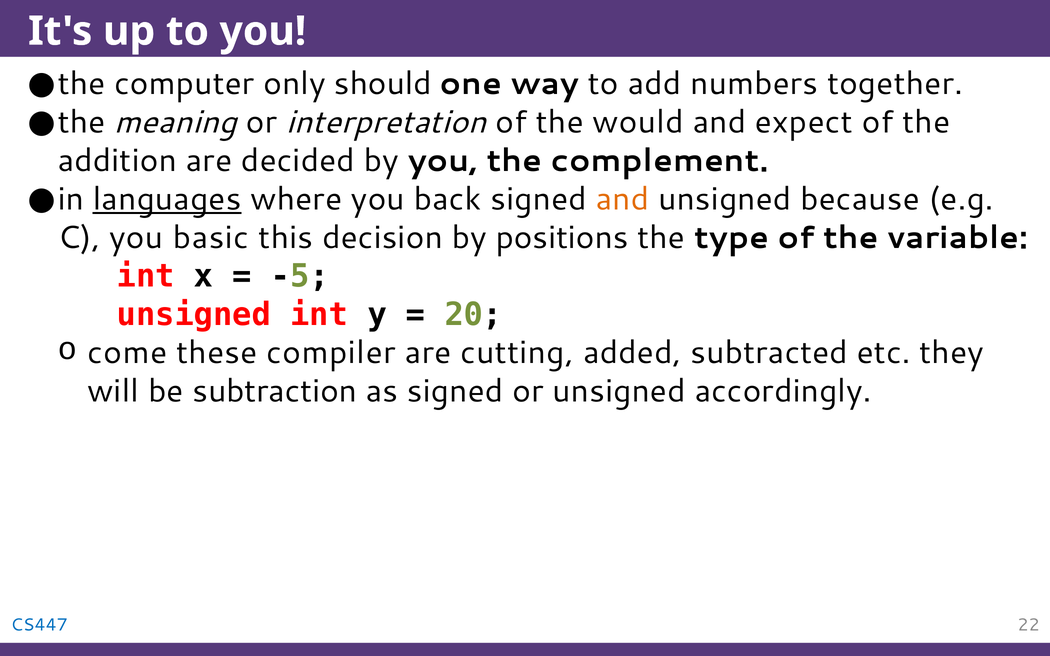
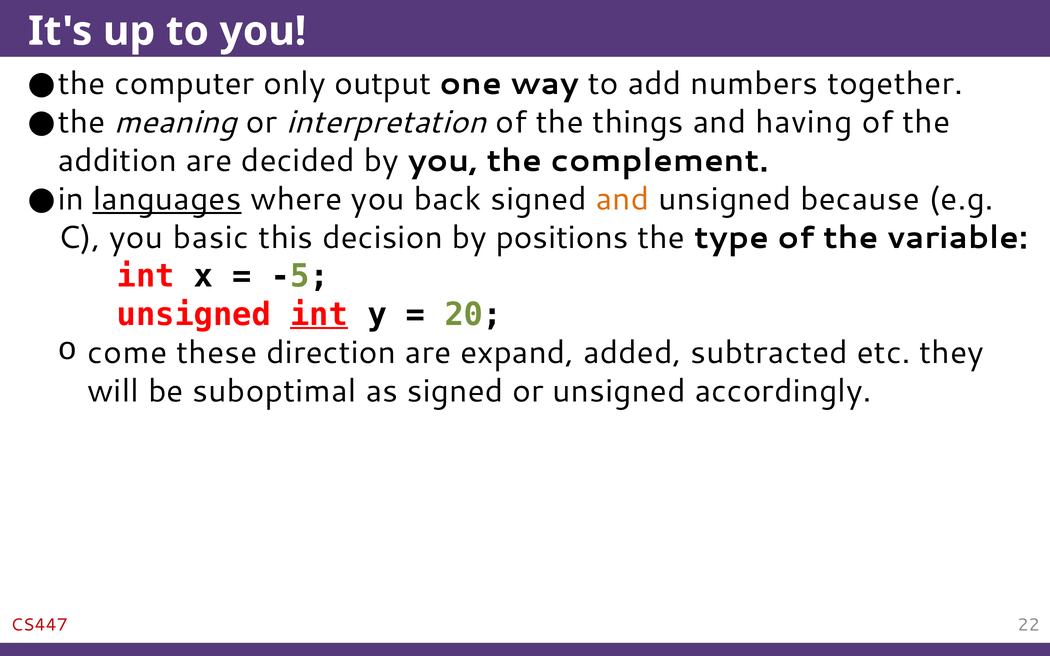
should: should -> output
would: would -> things
expect: expect -> having
int at (319, 315) underline: none -> present
compiler: compiler -> direction
cutting: cutting -> expand
subtraction: subtraction -> suboptimal
CS447 colour: blue -> red
